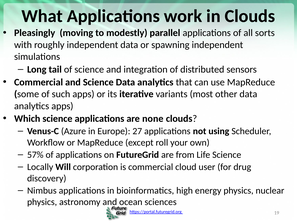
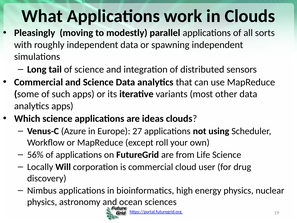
none: none -> ideas
57%: 57% -> 56%
